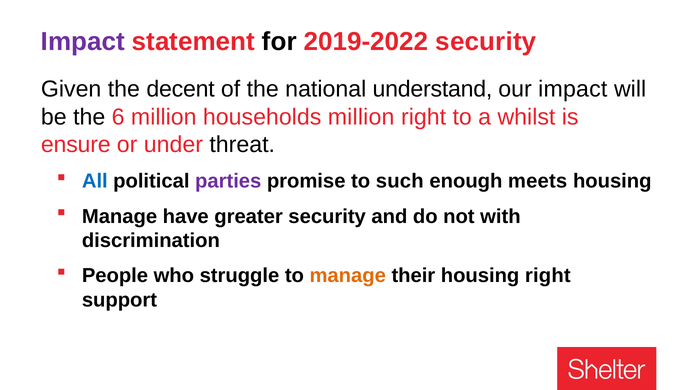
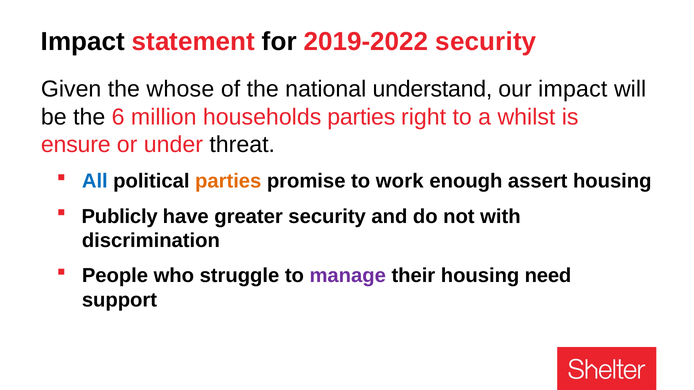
Impact at (83, 42) colour: purple -> black
decent: decent -> whose
households million: million -> parties
parties at (228, 181) colour: purple -> orange
such: such -> work
meets: meets -> assert
Manage at (120, 217): Manage -> Publicly
manage at (348, 276) colour: orange -> purple
housing right: right -> need
